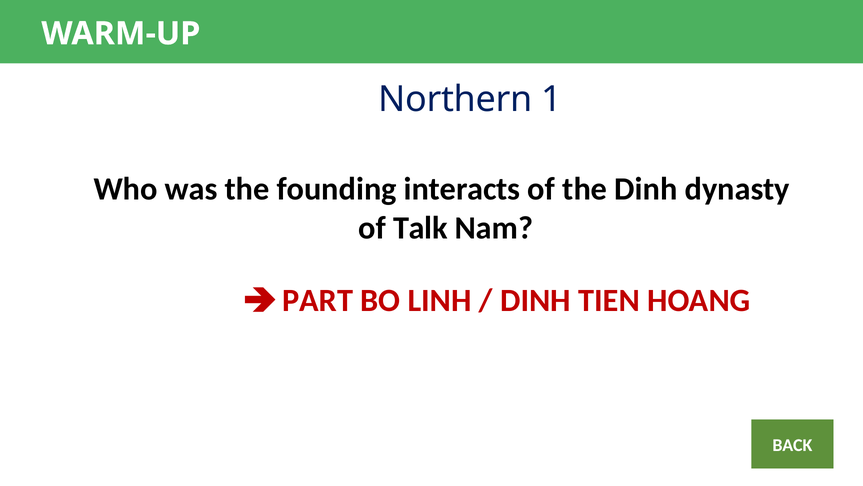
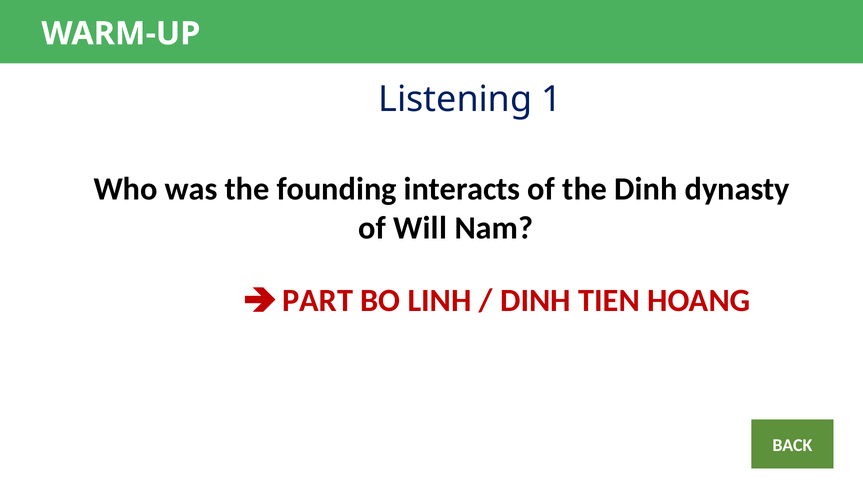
Northern: Northern -> Listening
Talk: Talk -> Will
